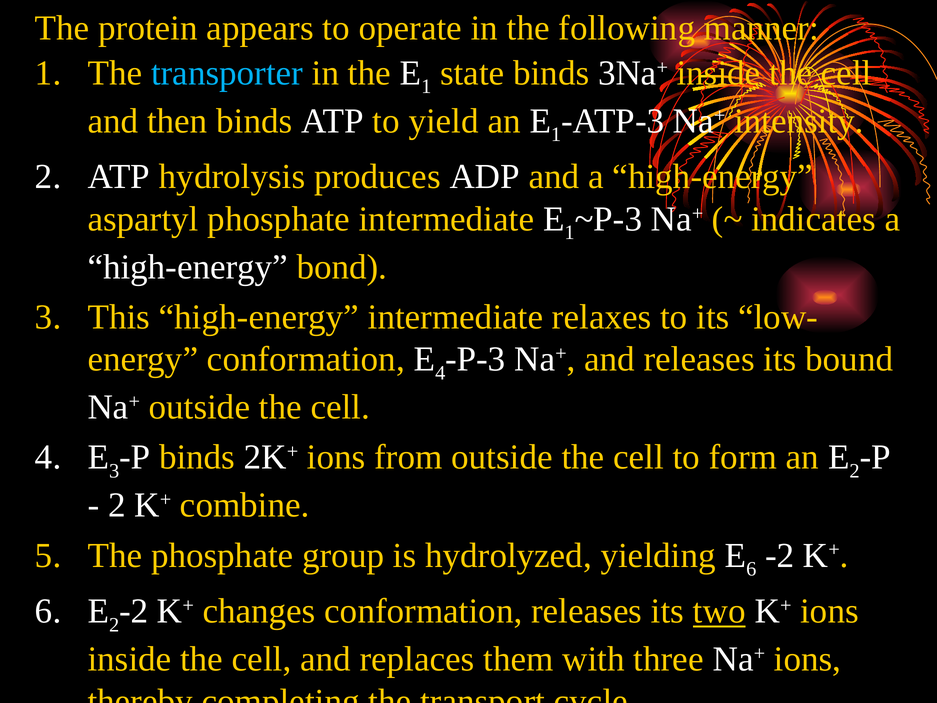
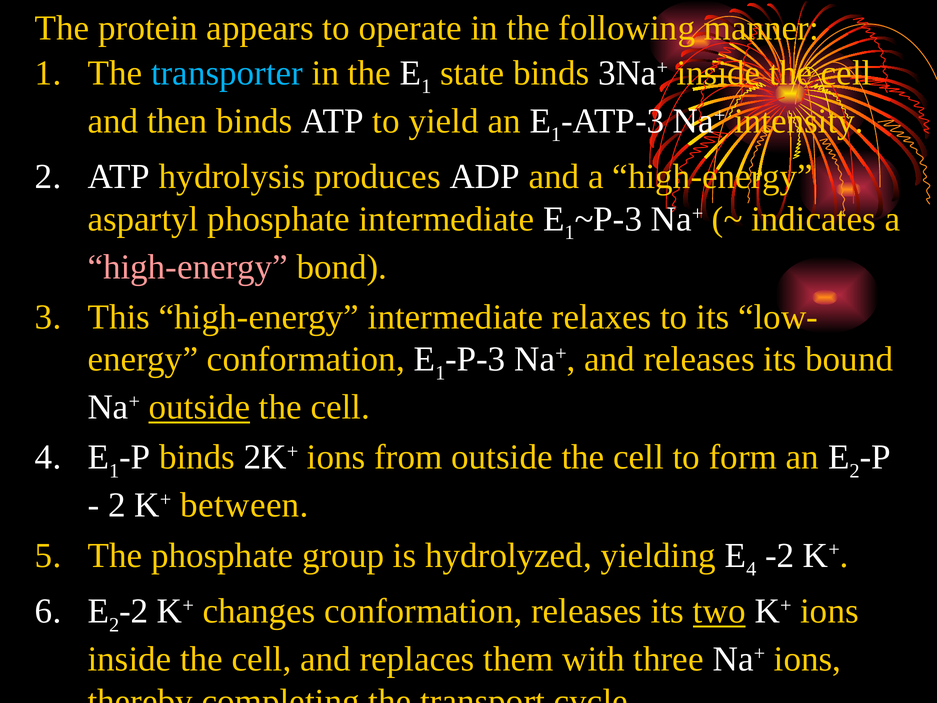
high-energy at (188, 267) colour: white -> pink
4 at (440, 373): 4 -> 1
outside at (199, 407) underline: none -> present
3 at (114, 471): 3 -> 1
combine: combine -> between
6 at (751, 569): 6 -> 4
